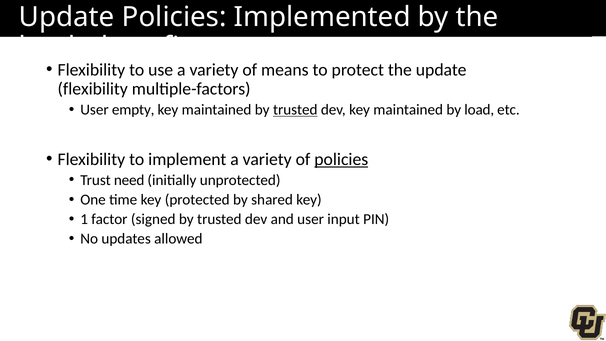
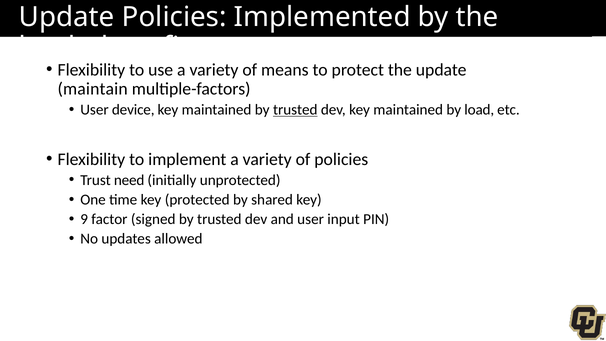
flexibility at (93, 89): flexibility -> maintain
empty: empty -> device
policies at (341, 159) underline: present -> none
1: 1 -> 9
